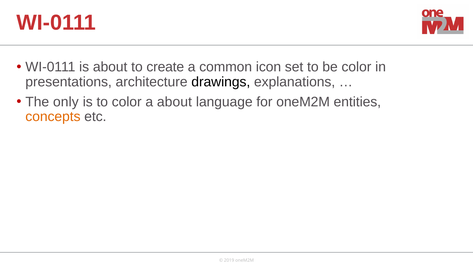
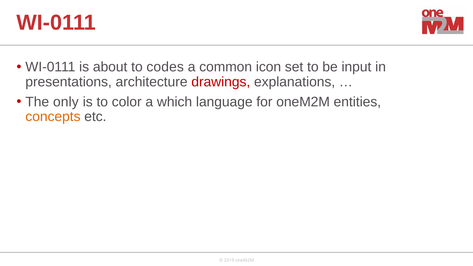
create: create -> codes
be color: color -> input
drawings colour: black -> red
a about: about -> which
